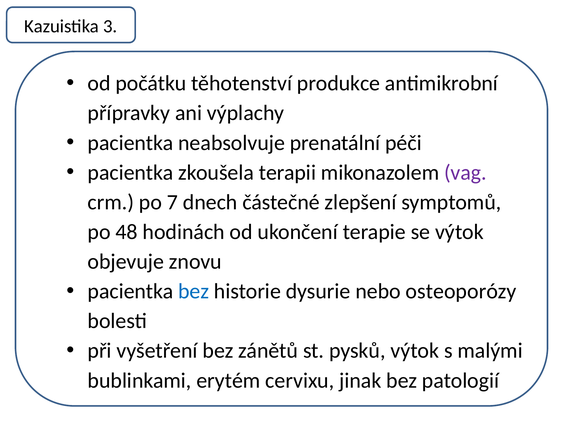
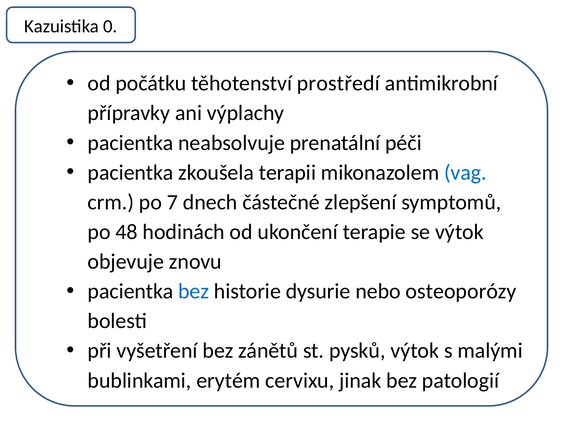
3: 3 -> 0
produkce: produkce -> prostředí
vag colour: purple -> blue
